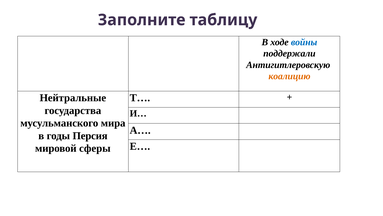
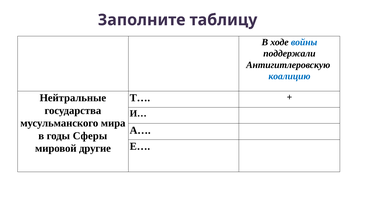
коалицию colour: orange -> blue
Персия: Персия -> Сферы
сферы: сферы -> другие
